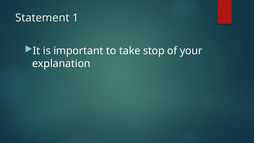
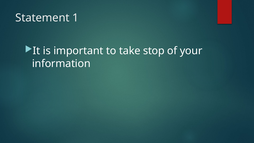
explanation: explanation -> information
